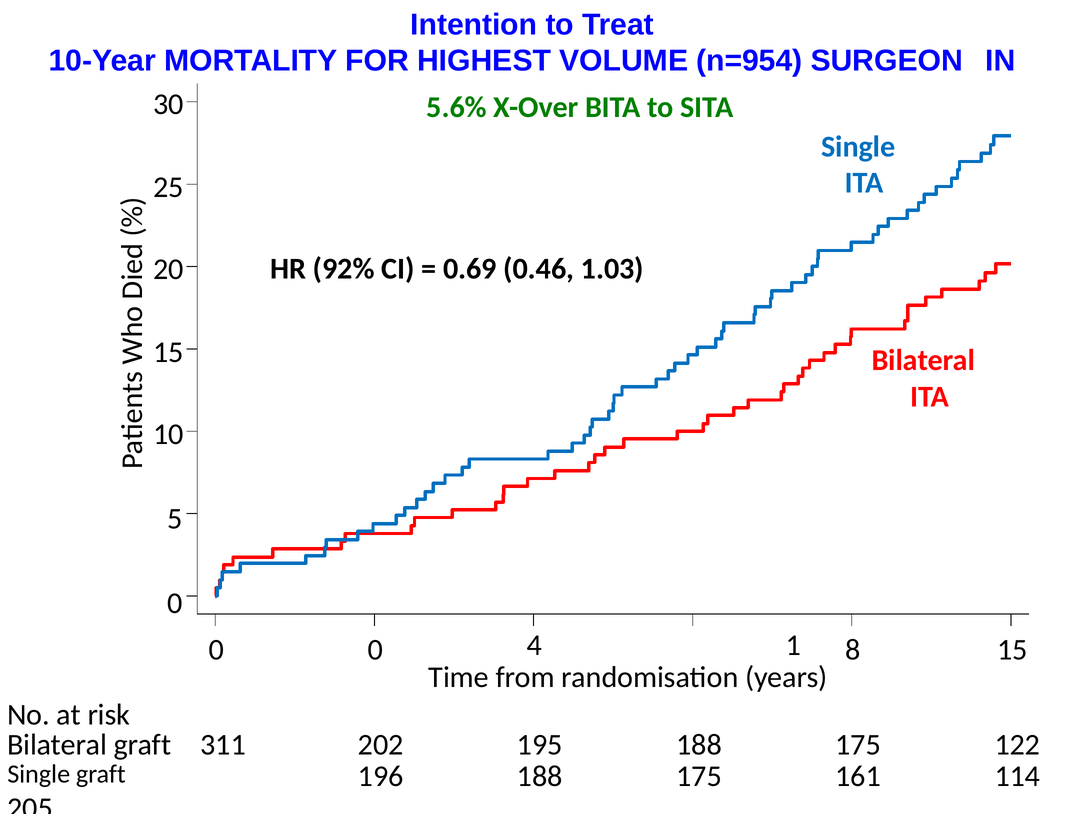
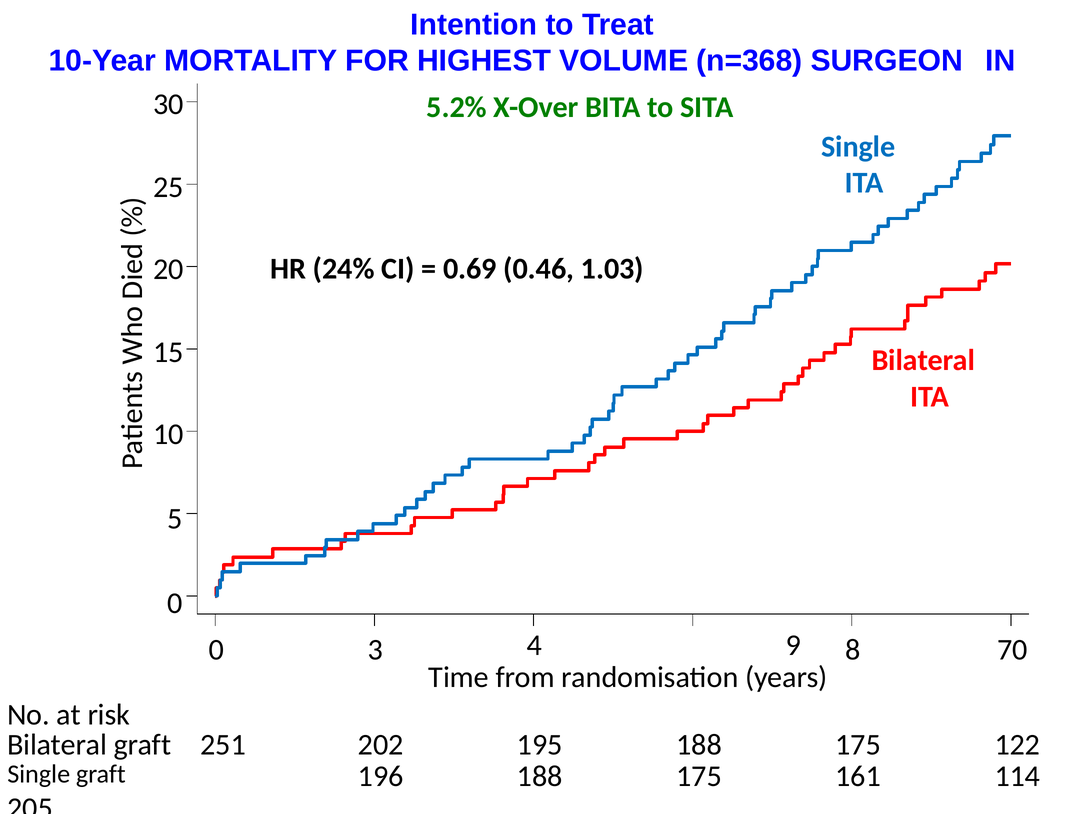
n=954: n=954 -> n=368
5.6%: 5.6% -> 5.2%
92%: 92% -> 24%
1: 1 -> 9
0 0: 0 -> 3
8 15: 15 -> 70
311: 311 -> 251
